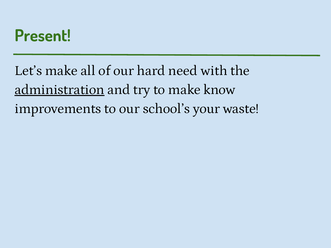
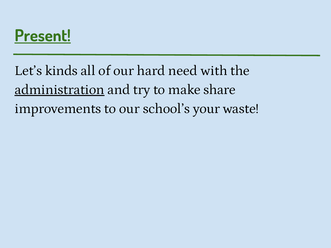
Present underline: none -> present
Let’s make: make -> kinds
know: know -> share
